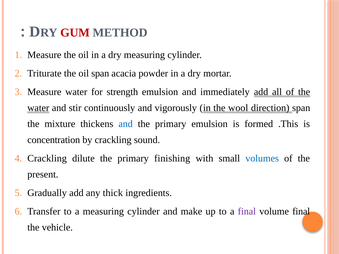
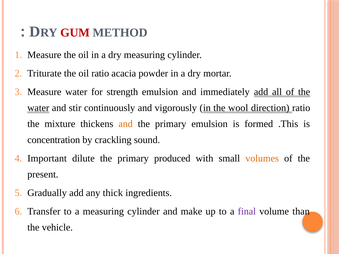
oil span: span -> ratio
direction span: span -> ratio
and at (126, 124) colour: blue -> orange
Crackling at (47, 159): Crackling -> Important
finishing: finishing -> produced
volumes colour: blue -> orange
volume final: final -> than
